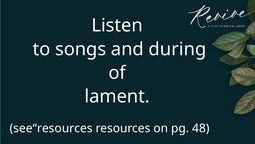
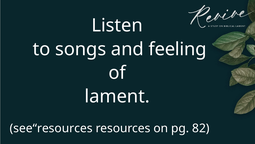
during: during -> feeling
48: 48 -> 82
